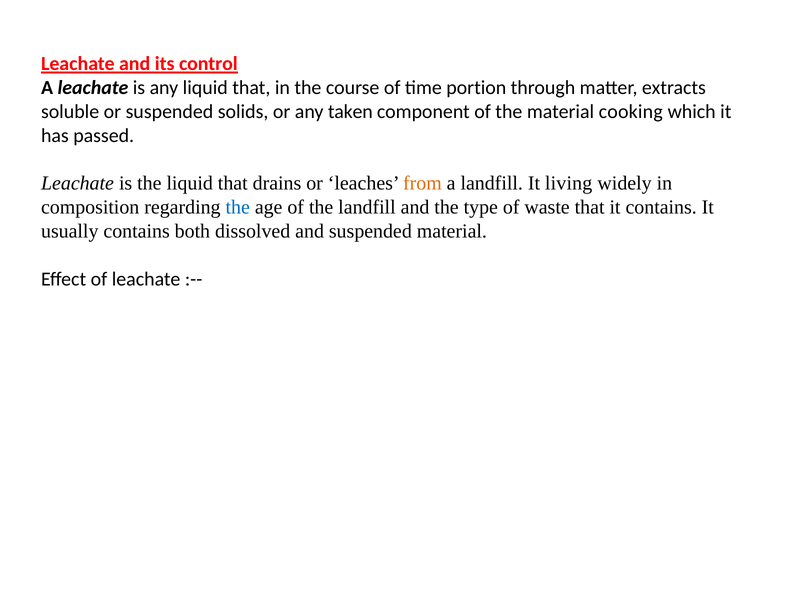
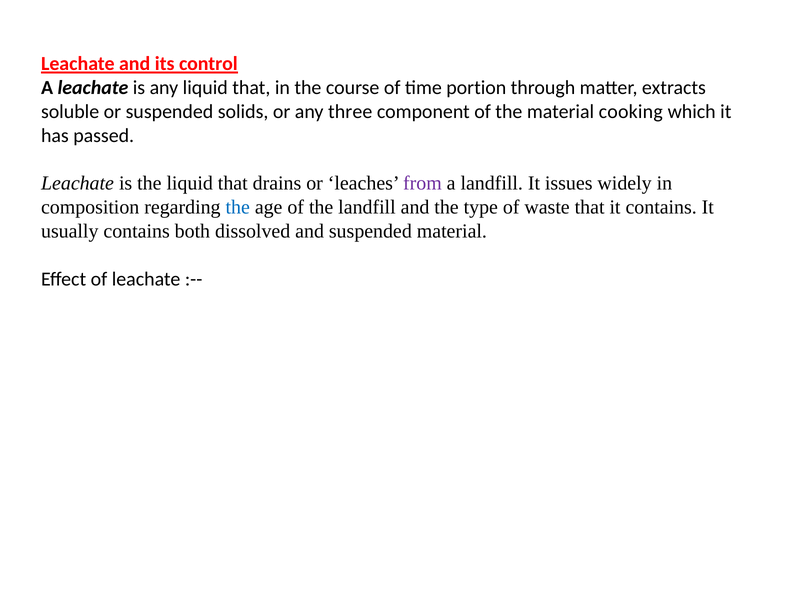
taken: taken -> three
from colour: orange -> purple
living: living -> issues
